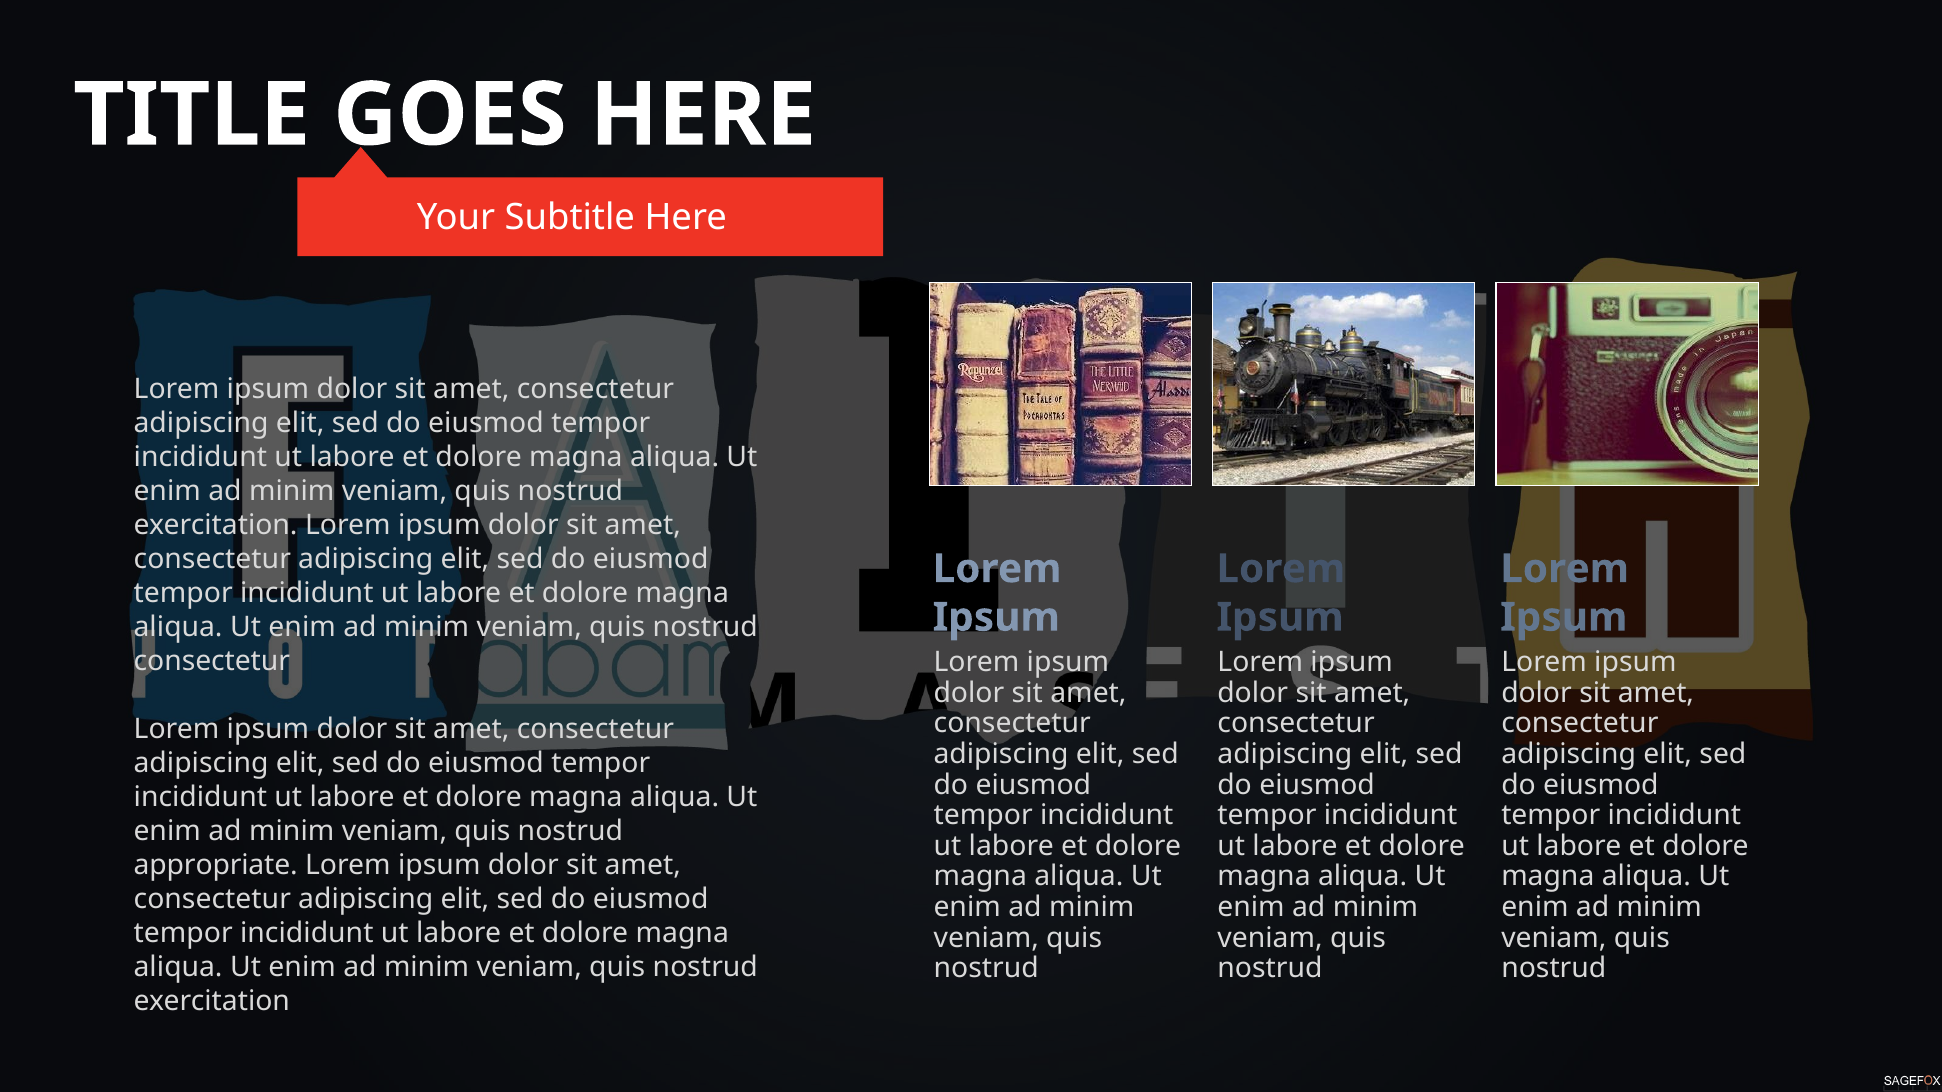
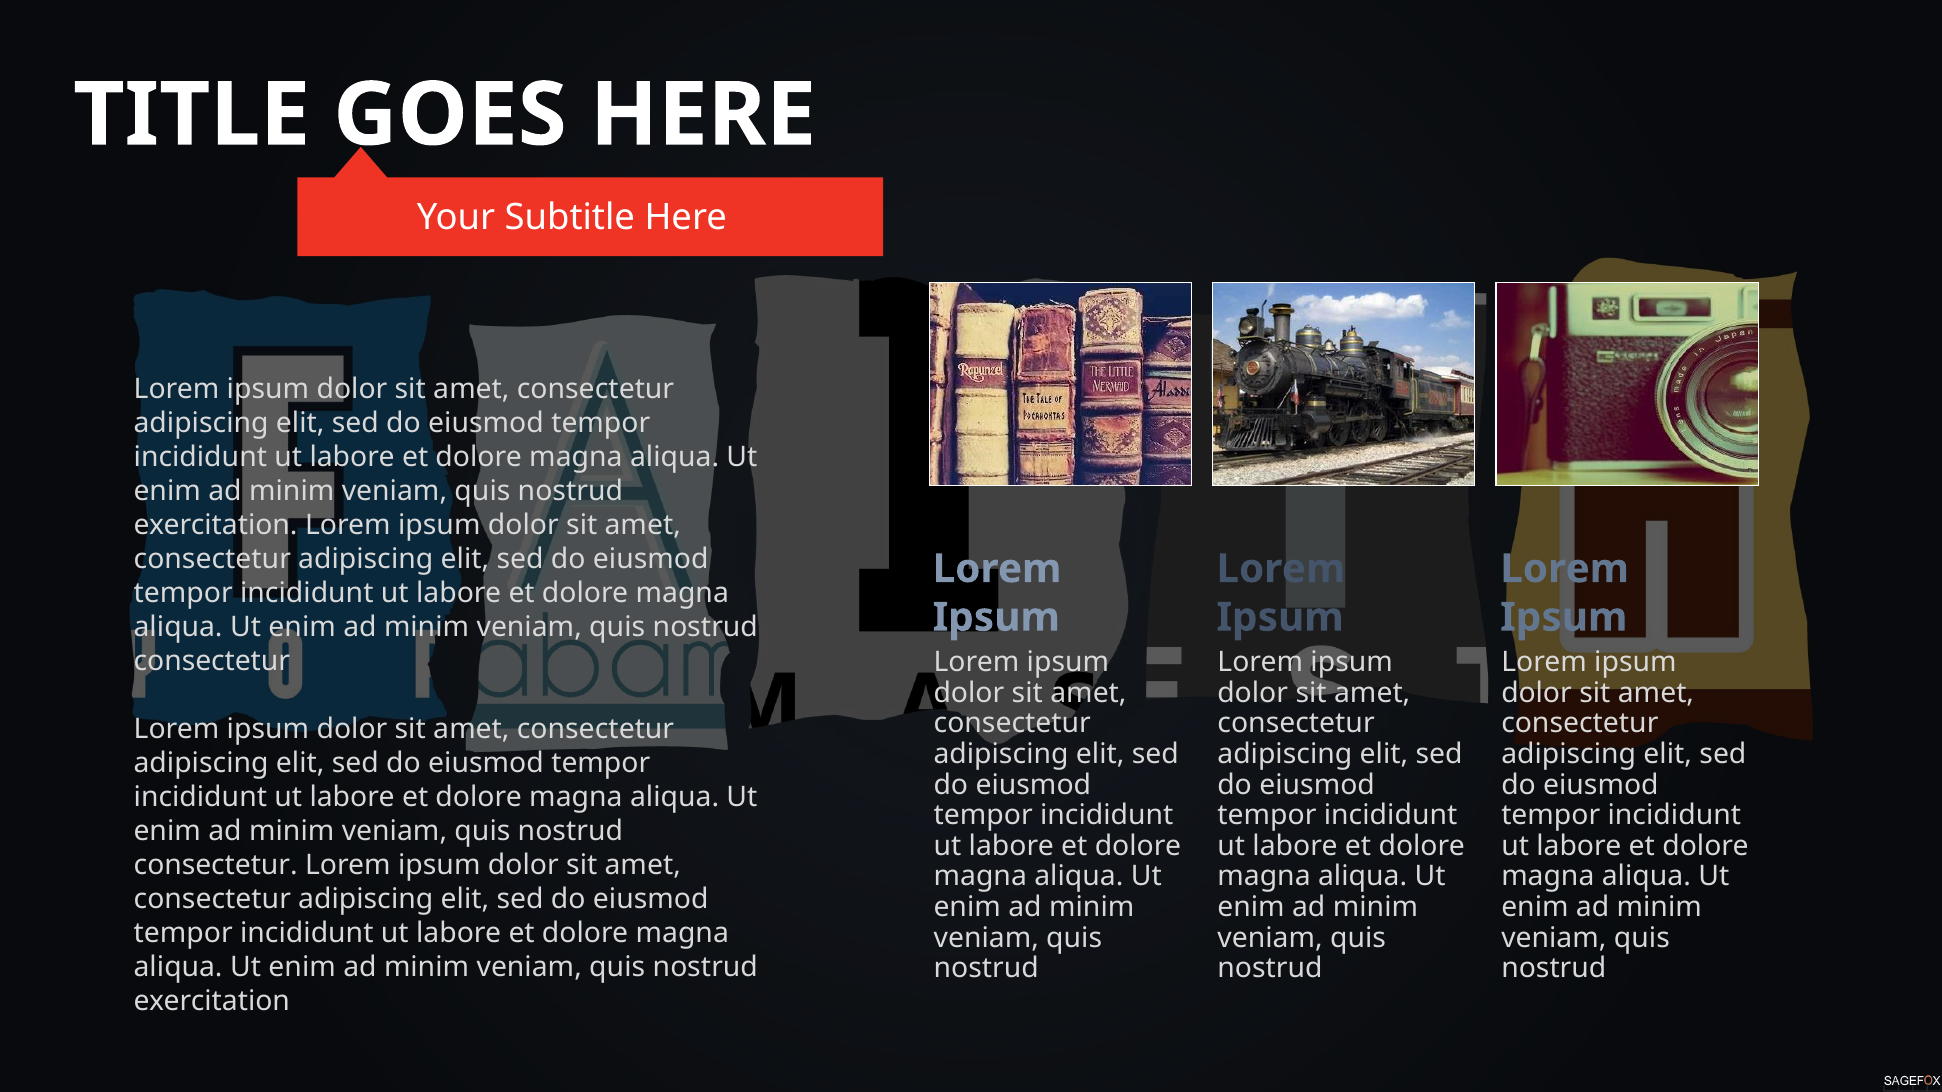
appropriate at (216, 865): appropriate -> consectetur
